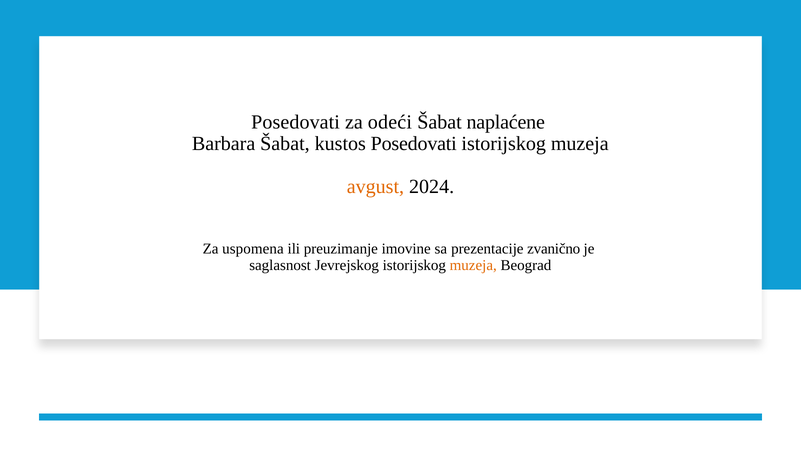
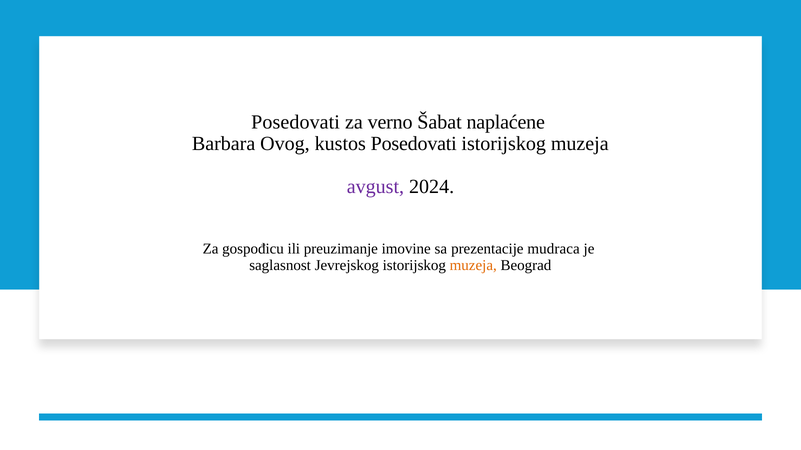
odeći: odeći -> verno
Barbara Šabat: Šabat -> Ovog
avgust colour: orange -> purple
uspomena: uspomena -> gospođicu
zvanično: zvanično -> mudraca
